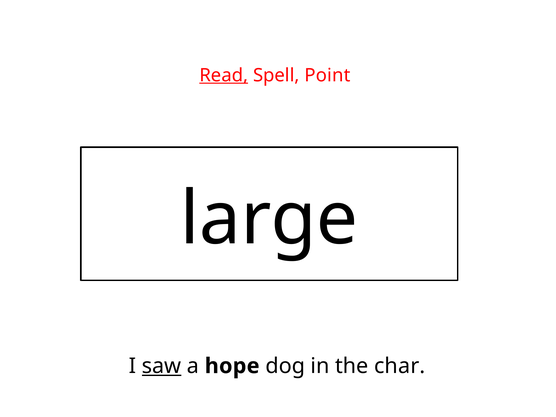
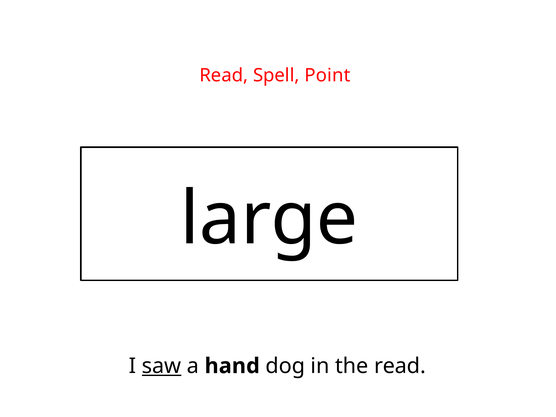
Read at (224, 75) underline: present -> none
hope: hope -> hand
the char: char -> read
